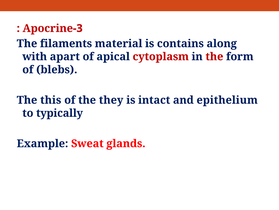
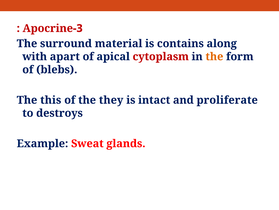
filaments: filaments -> surround
the at (214, 56) colour: red -> orange
epithelium: epithelium -> proliferate
typically: typically -> destroys
